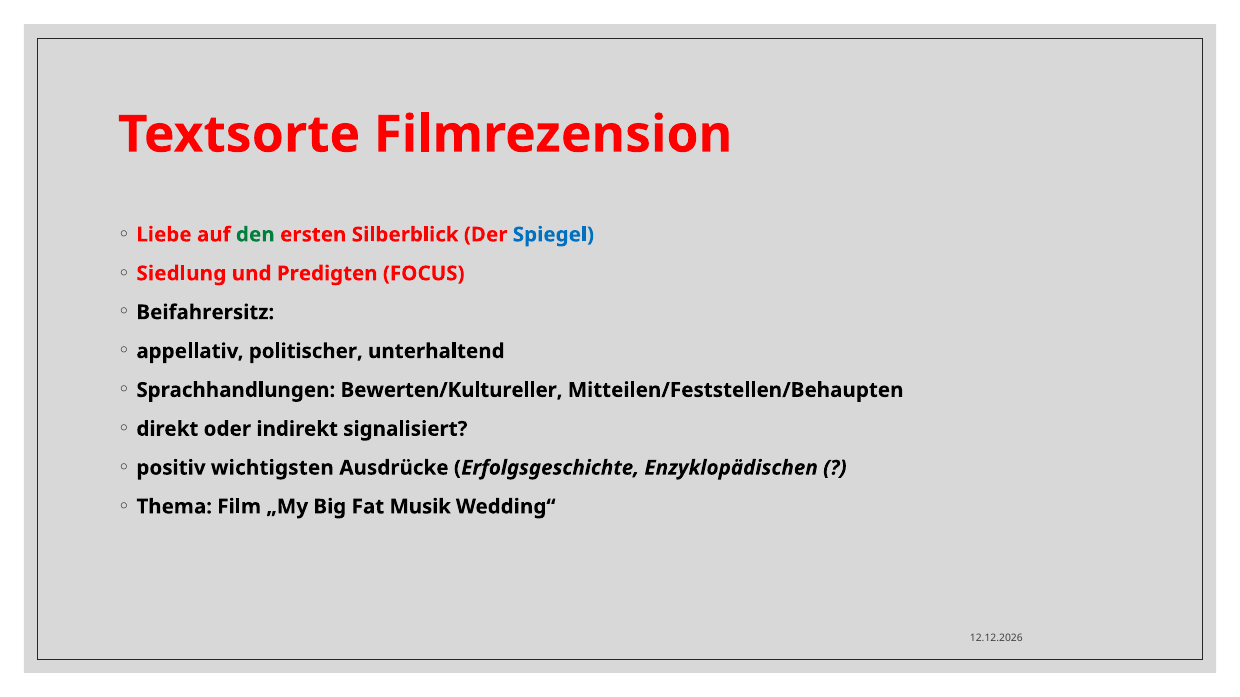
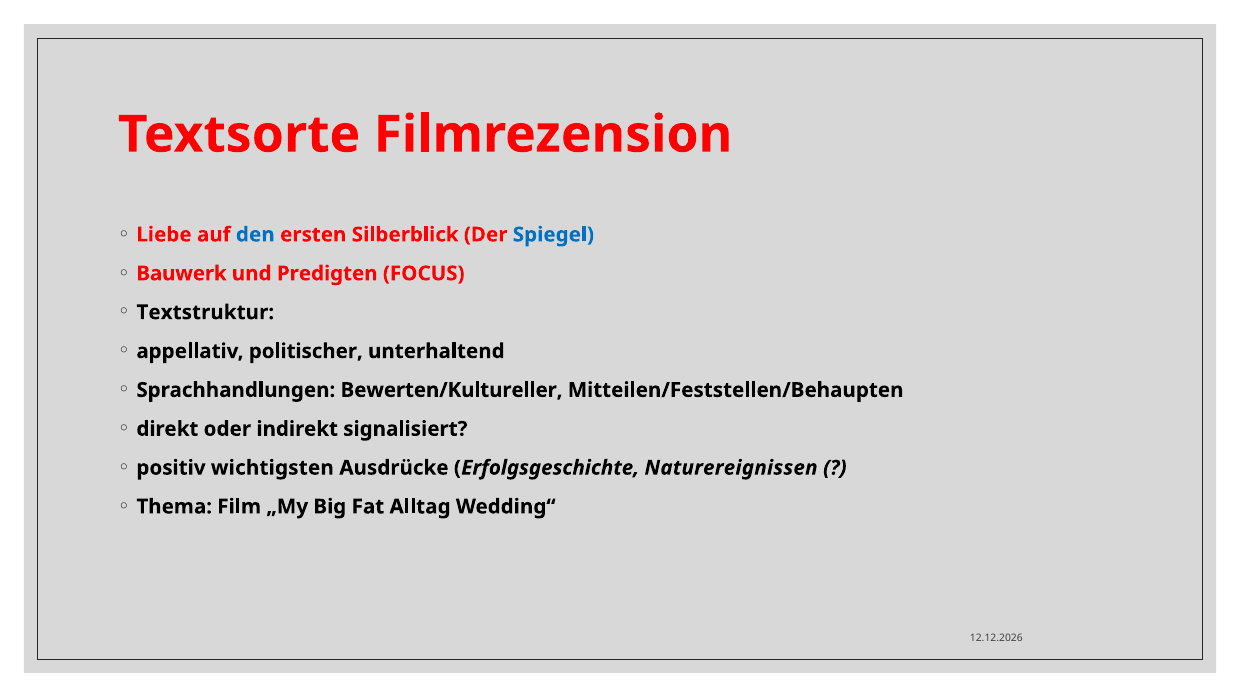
den colour: green -> blue
Siedlung: Siedlung -> Bauwerk
Beifahrersitz: Beifahrersitz -> Textstruktur
Enzyklopädischen: Enzyklopädischen -> Naturereignissen
Musik: Musik -> Alltag
